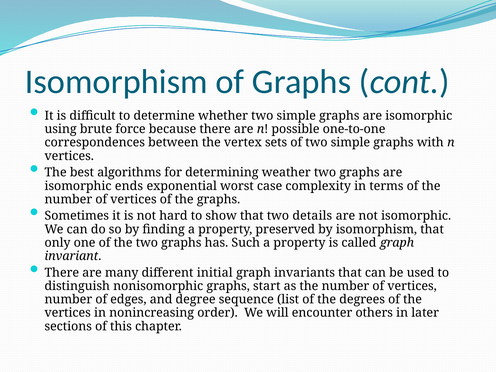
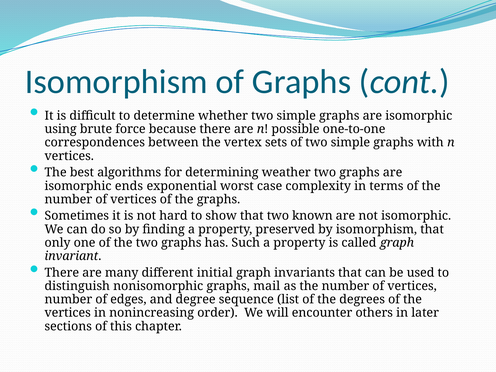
details: details -> known
start: start -> mail
